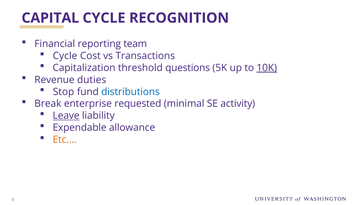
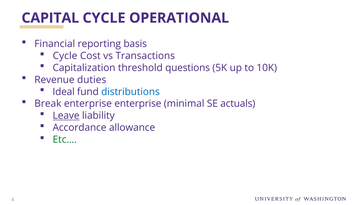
RECOGNITION: RECOGNITION -> OPERATIONAL
team: team -> basis
10K underline: present -> none
Stop: Stop -> Ideal
enterprise requested: requested -> enterprise
activity: activity -> actuals
Expendable: Expendable -> Accordance
Etc… colour: orange -> green
